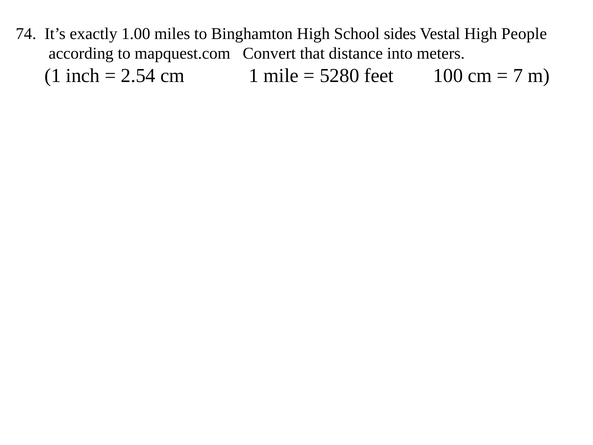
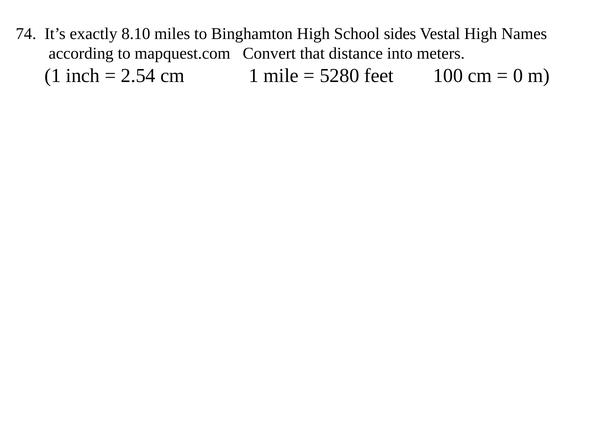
1.00: 1.00 -> 8.10
People: People -> Names
7: 7 -> 0
